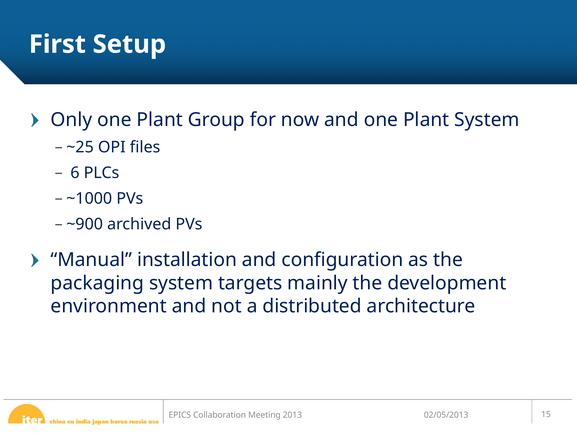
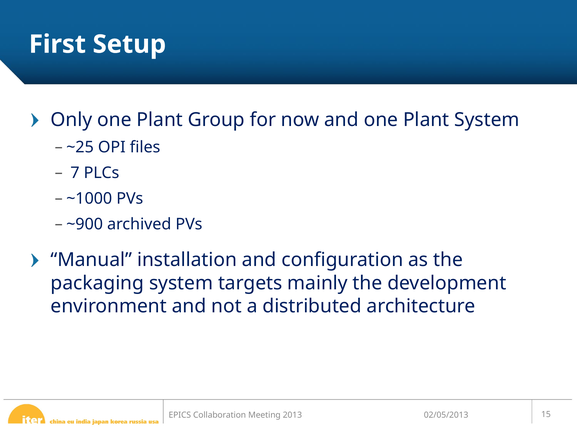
6: 6 -> 7
